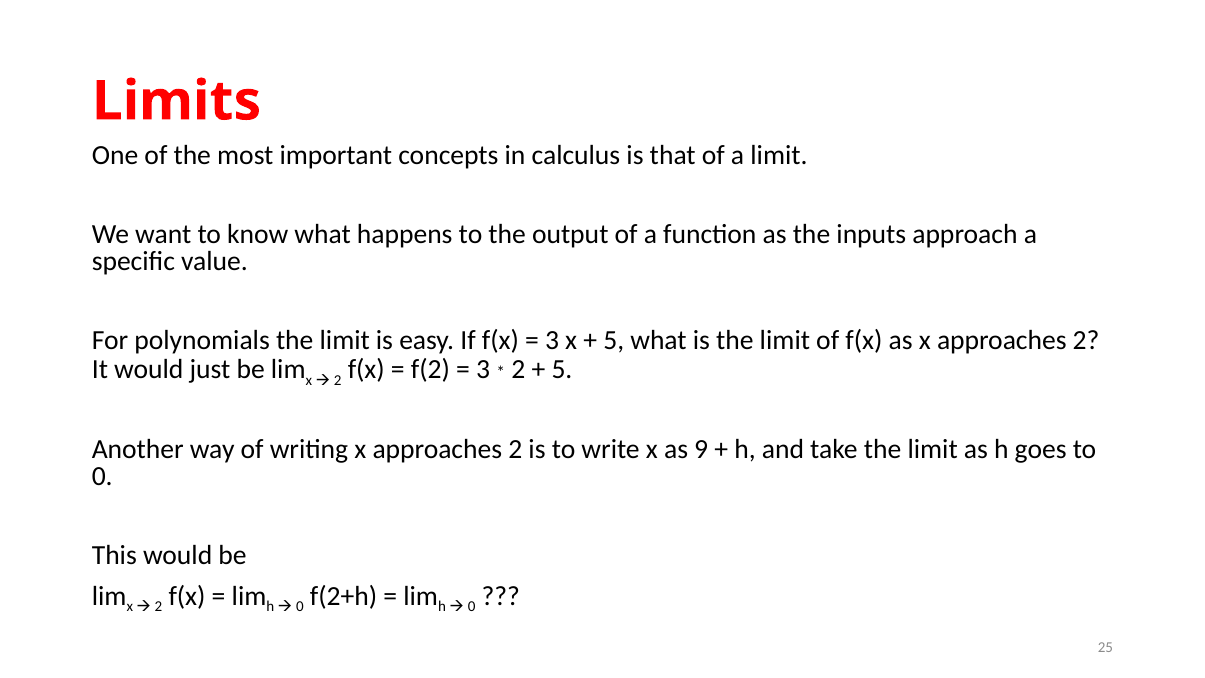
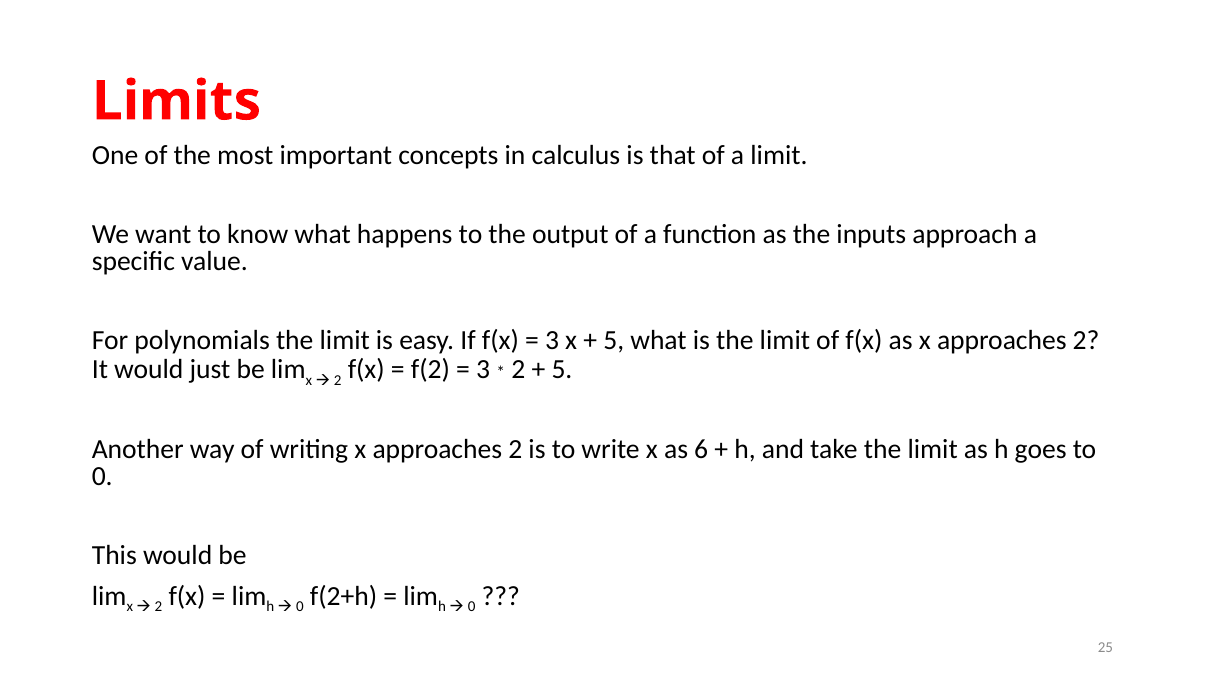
9: 9 -> 6
